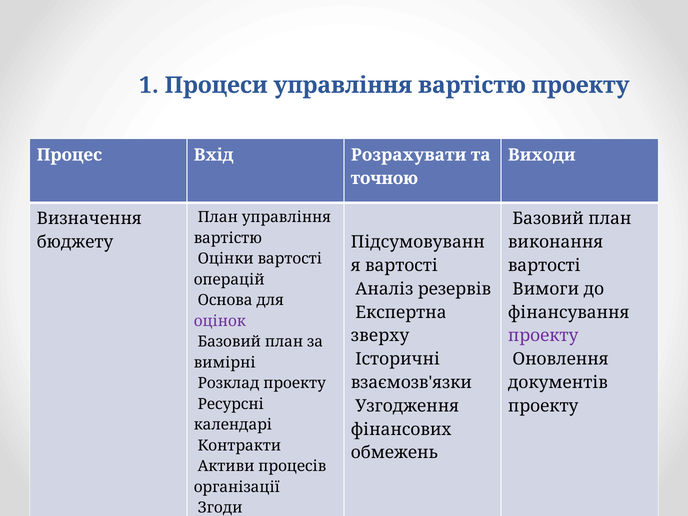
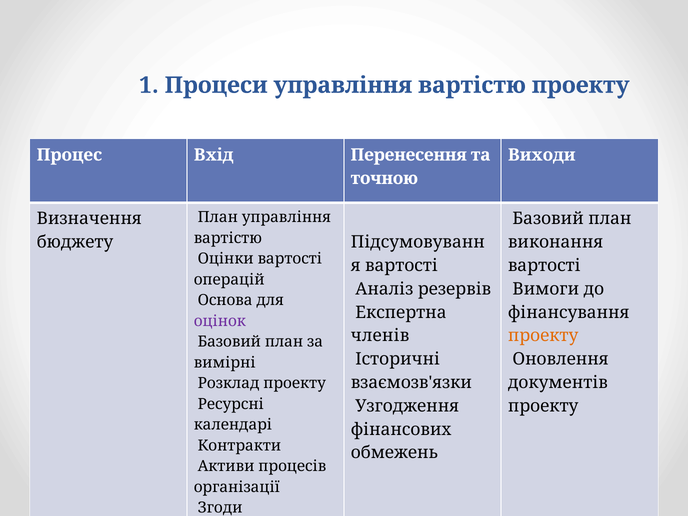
Розрахувати: Розрахувати -> Перенесення
зверху: зверху -> членів
проекту at (543, 336) colour: purple -> orange
